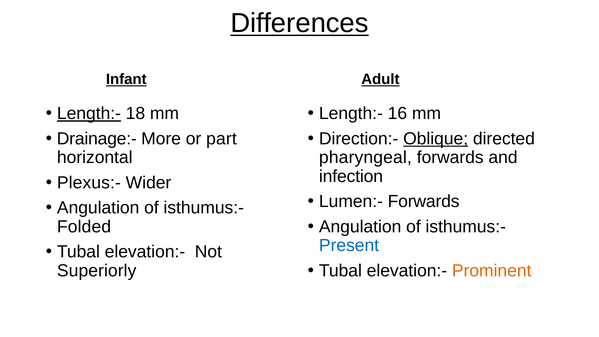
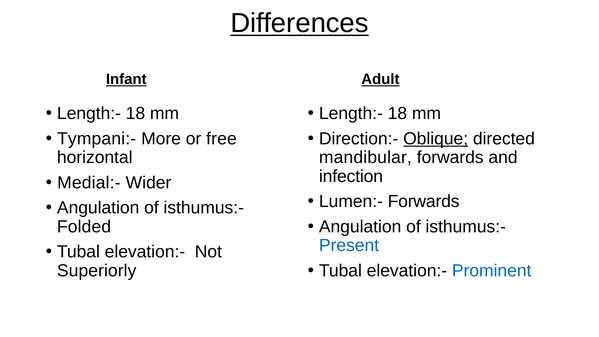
Length:- at (89, 113) underline: present -> none
16 at (397, 113): 16 -> 18
Drainage:-: Drainage:- -> Tympani:-
part: part -> free
pharyngeal: pharyngeal -> mandibular
Plexus:-: Plexus:- -> Medial:-
Prominent colour: orange -> blue
